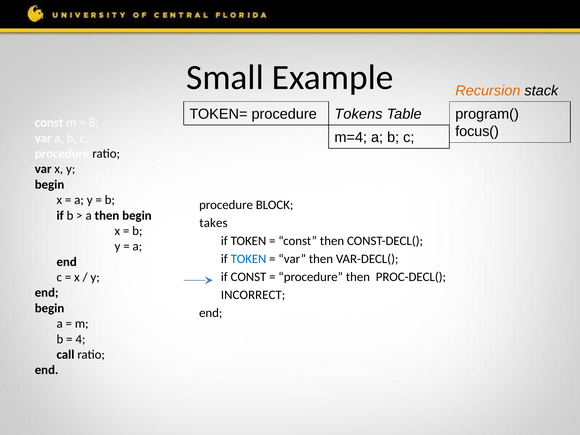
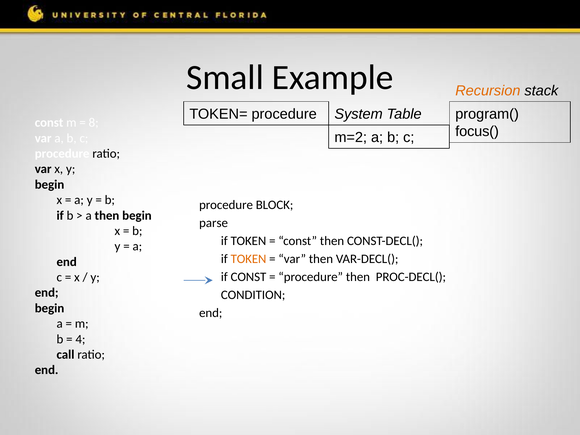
Tokens: Tokens -> System
m=4: m=4 -> m=2
takes: takes -> parse
TOKEN at (248, 259) colour: blue -> orange
INCORRECT: INCORRECT -> CONDITION
